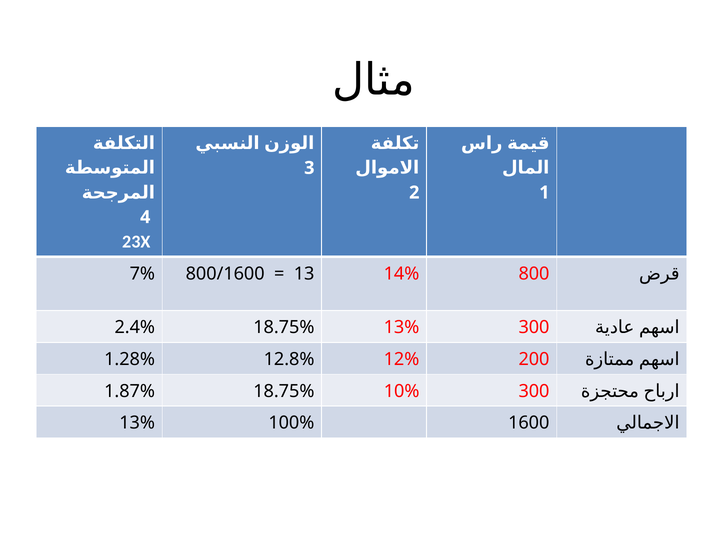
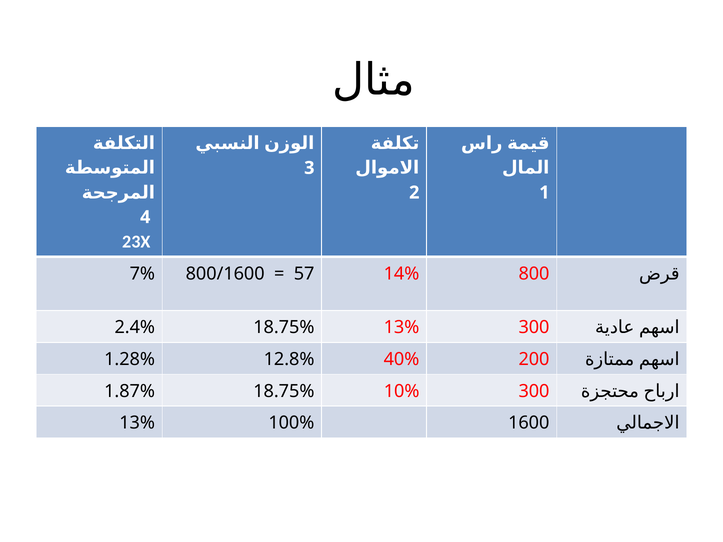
13: 13 -> 57
12%: 12% -> 40%
